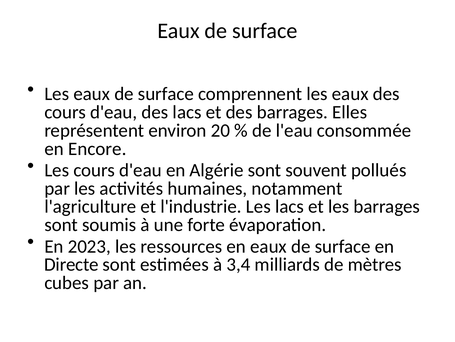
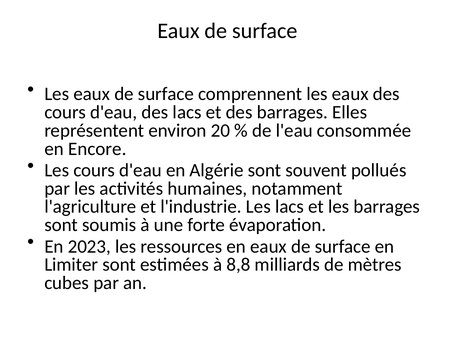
Directe: Directe -> Limiter
3,4: 3,4 -> 8,8
